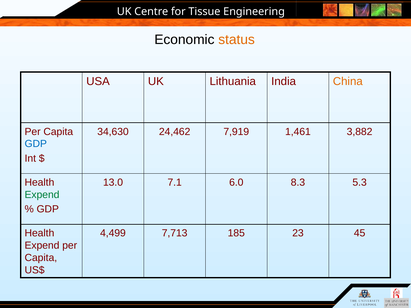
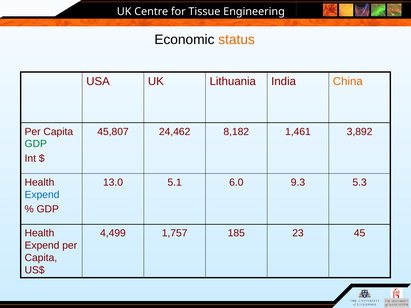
34,630: 34,630 -> 45,807
7,919: 7,919 -> 8,182
3,882: 3,882 -> 3,892
GDP at (36, 144) colour: blue -> green
7.1: 7.1 -> 5.1
8.3: 8.3 -> 9.3
Expend at (42, 195) colour: green -> blue
7,713: 7,713 -> 1,757
